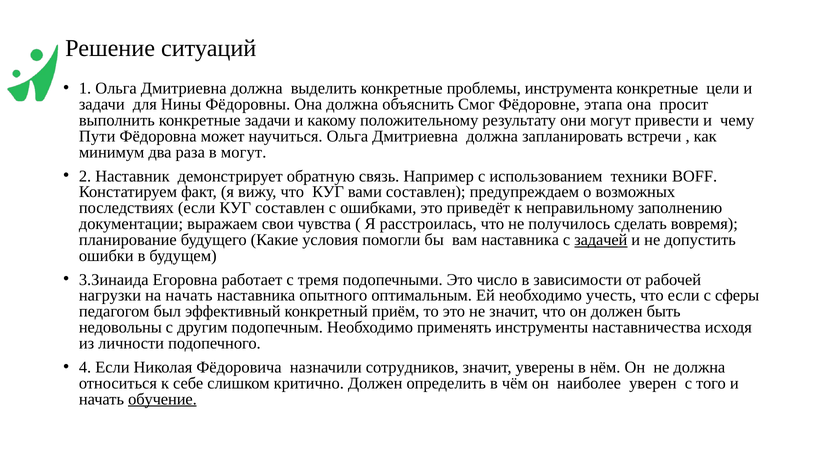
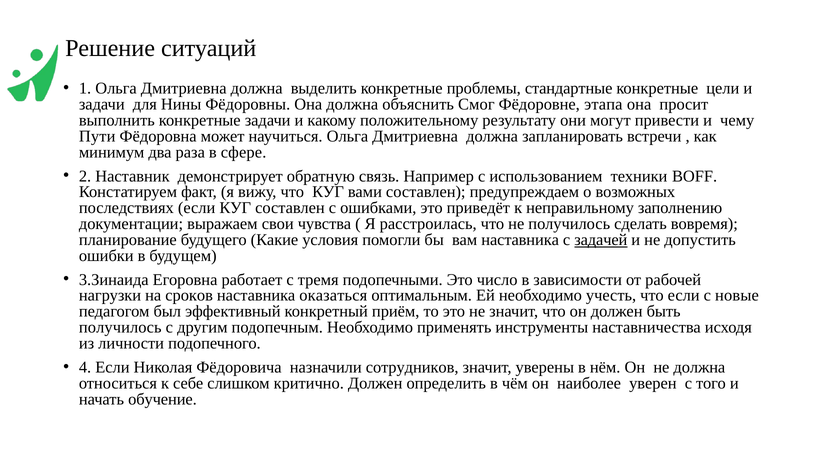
инструмента: инструмента -> стандартные
в могут: могут -> сфере
на начать: начать -> сроков
опытного: опытного -> оказаться
сферы: сферы -> новые
недовольны at (120, 328): недовольны -> получилось
обучение underline: present -> none
